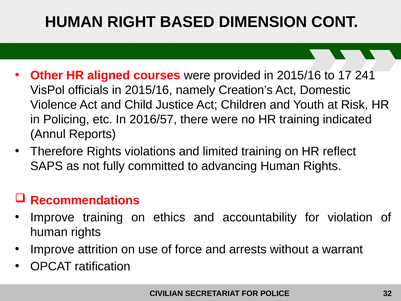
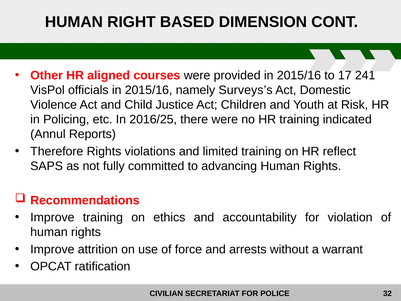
Creation’s: Creation’s -> Surveys’s
2016/57: 2016/57 -> 2016/25
